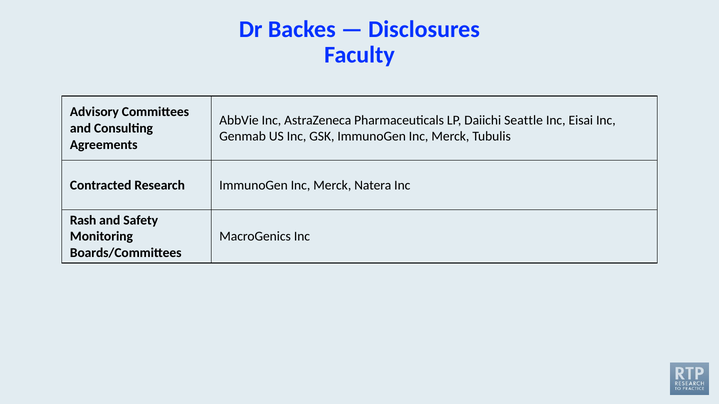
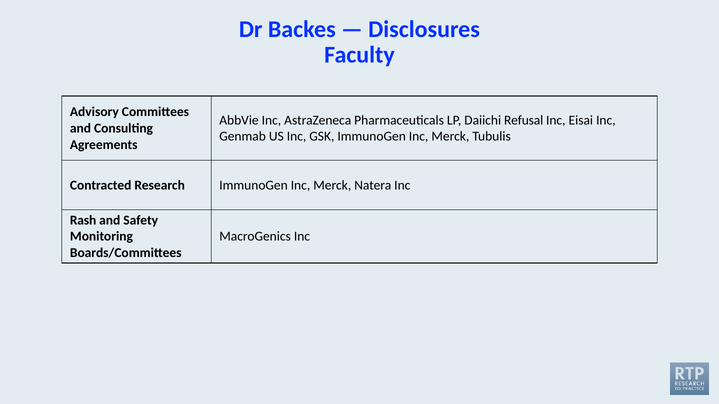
Seattle: Seattle -> Refusal
